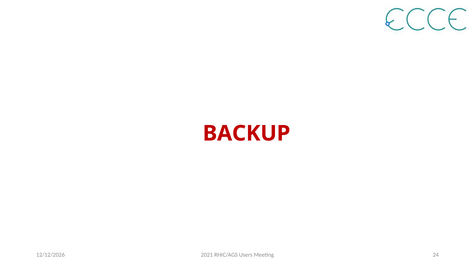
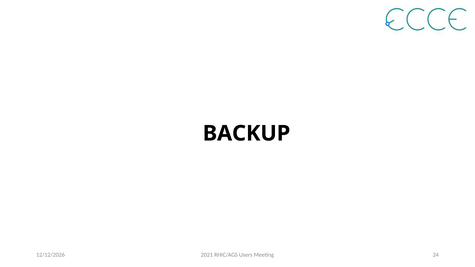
BACKUP colour: red -> black
